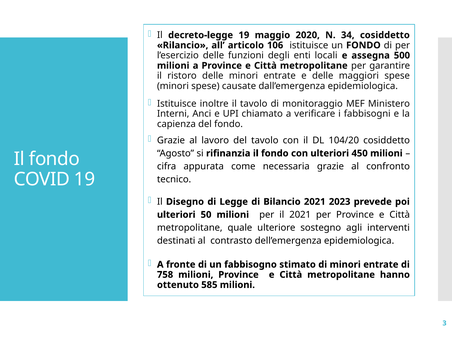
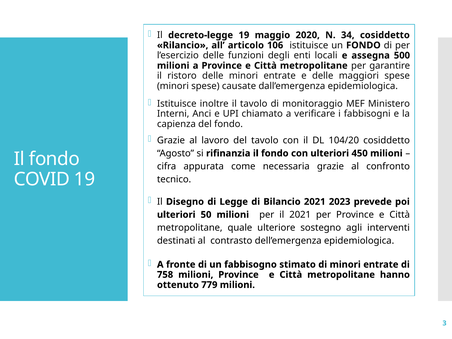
585: 585 -> 779
